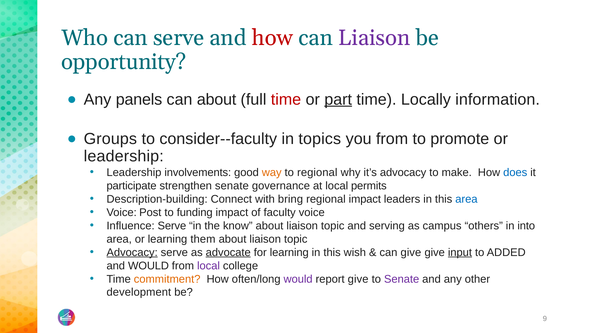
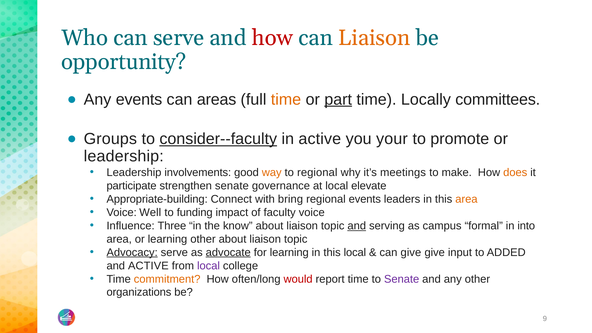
Liaison at (374, 38) colour: purple -> orange
Any panels: panels -> events
can about: about -> areas
time at (286, 99) colour: red -> orange
information: information -> committees
consider--faculty underline: none -> present
in topics: topics -> active
you from: from -> your
it’s advocacy: advocacy -> meetings
does colour: blue -> orange
permits: permits -> elevate
Description-building: Description-building -> Appropriate-building
regional impact: impact -> events
area at (466, 199) colour: blue -> orange
Post: Post -> Well
Influence Serve: Serve -> Three
and at (357, 226) underline: none -> present
others: others -> formal
learning them: them -> other
this wish: wish -> local
input underline: present -> none
and WOULD: WOULD -> ACTIVE
would at (298, 279) colour: purple -> red
report give: give -> time
development: development -> organizations
